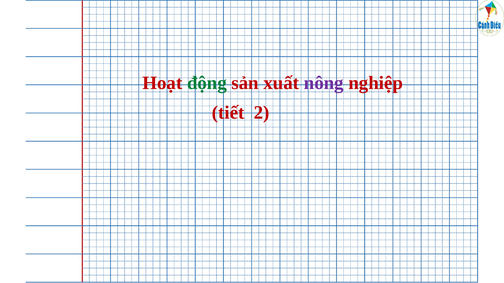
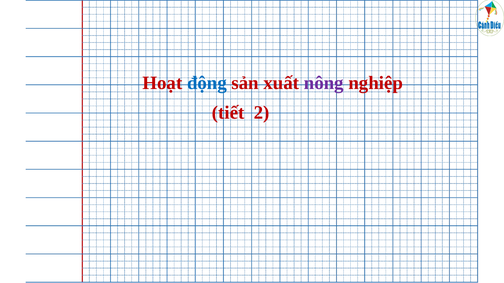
động colour: green -> blue
